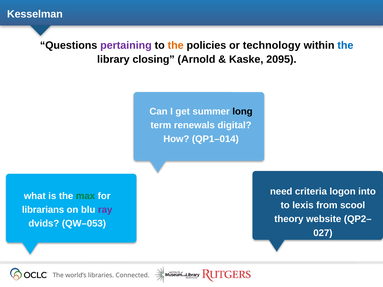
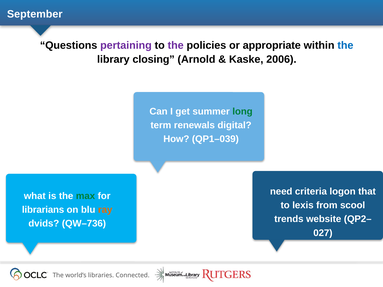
Kesselman: Kesselman -> September
the at (176, 45) colour: orange -> purple
technology: technology -> appropriate
2095: 2095 -> 2006
long colour: black -> green
QP1–014: QP1–014 -> QP1–039
into: into -> that
ray colour: purple -> orange
theory: theory -> trends
QW–053: QW–053 -> QW–736
